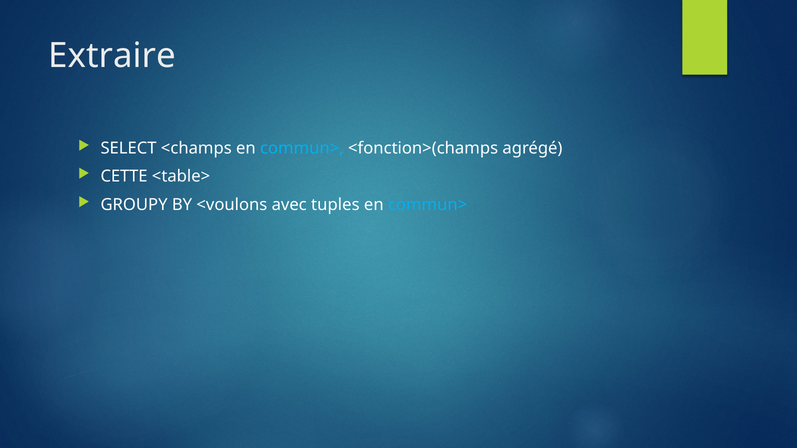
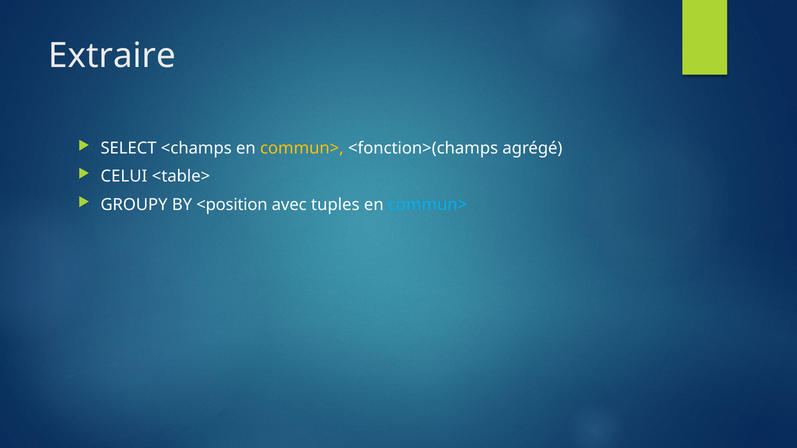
commun> at (302, 148) colour: light blue -> yellow
CETTE: CETTE -> CELUI
<voulons: <voulons -> <position
